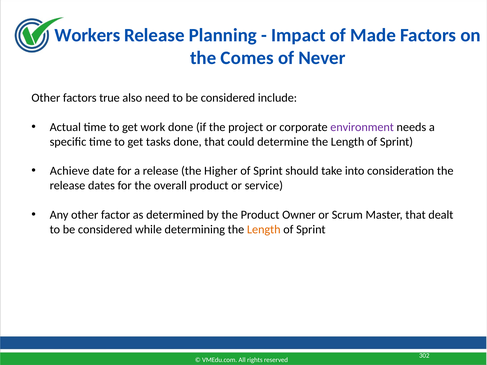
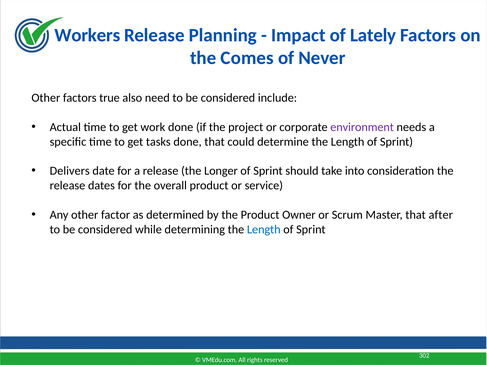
Made: Made -> Lately
Achieve: Achieve -> Delivers
Higher: Higher -> Longer
dealt: dealt -> after
Length at (264, 229) colour: orange -> blue
